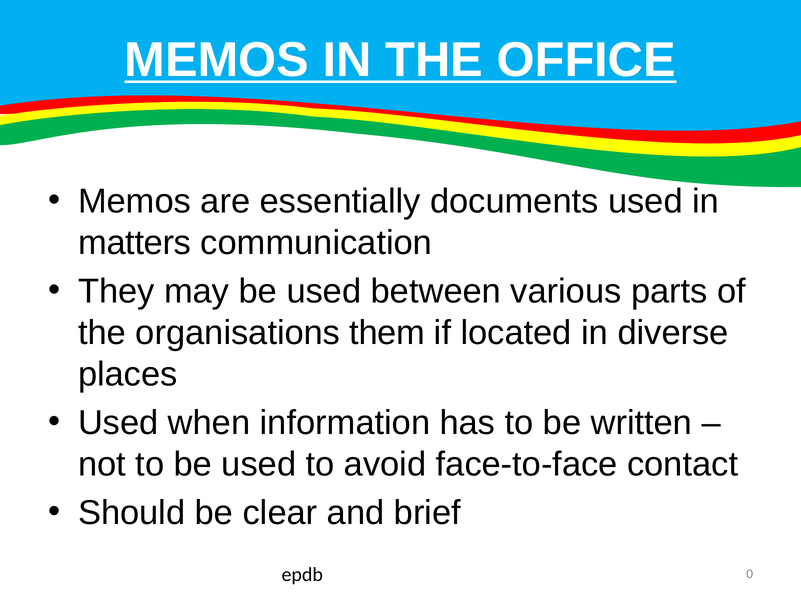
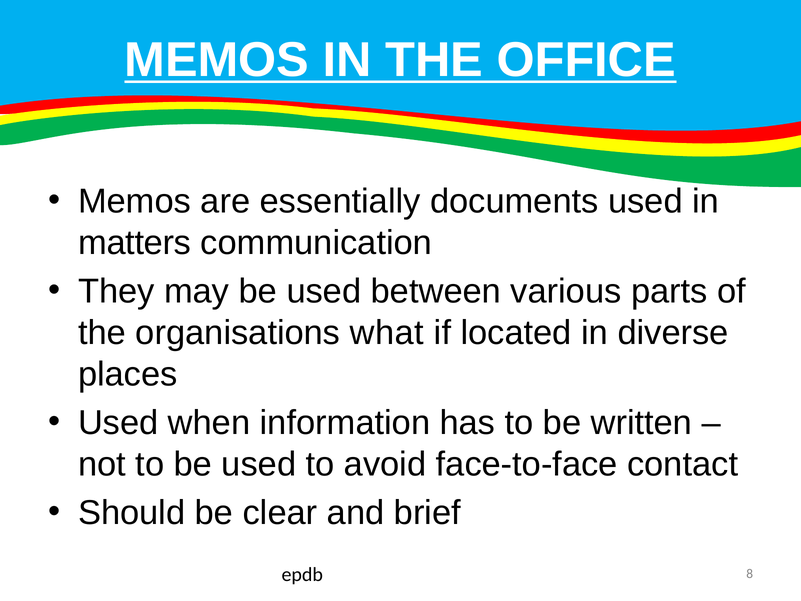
them: them -> what
0: 0 -> 8
